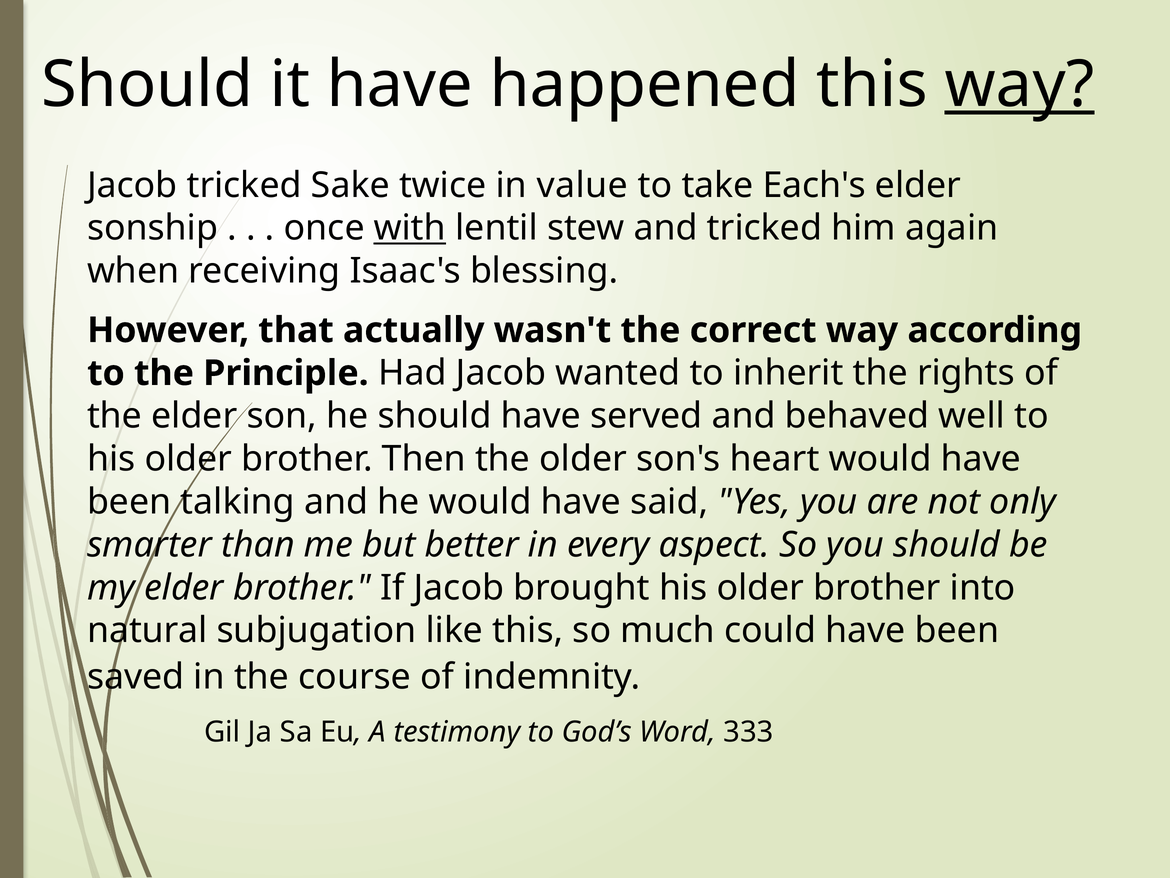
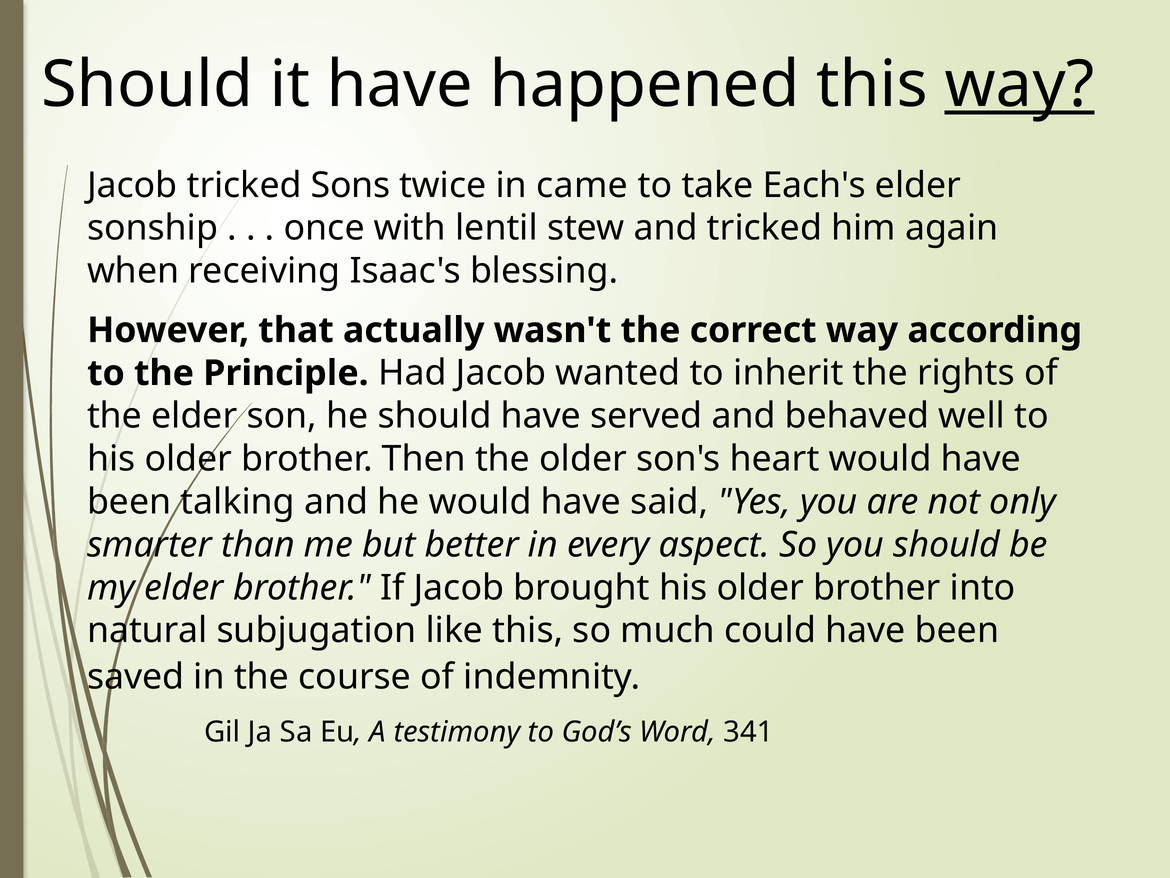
Sake: Sake -> Sons
value: value -> came
with underline: present -> none
333: 333 -> 341
